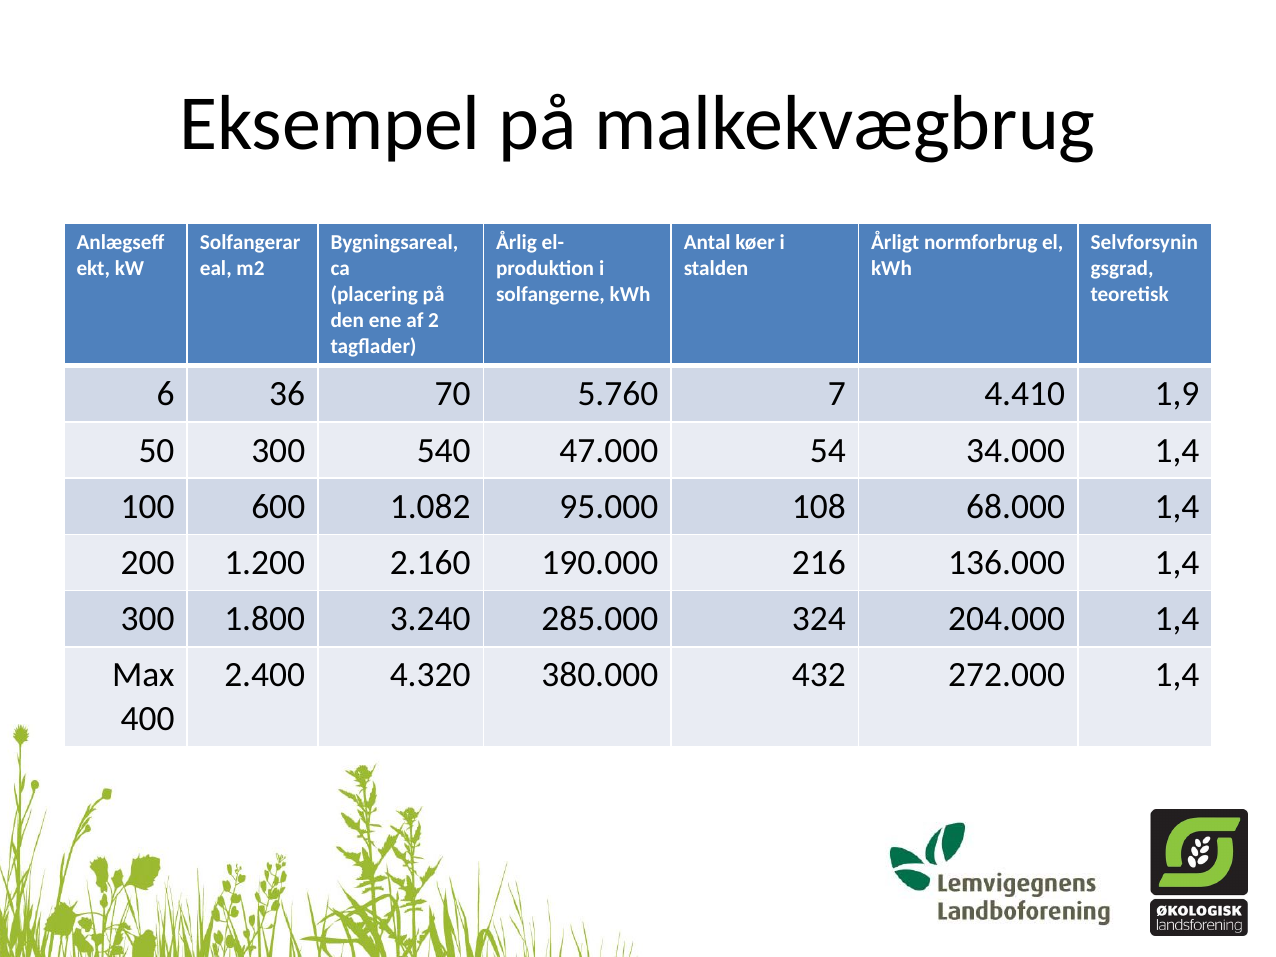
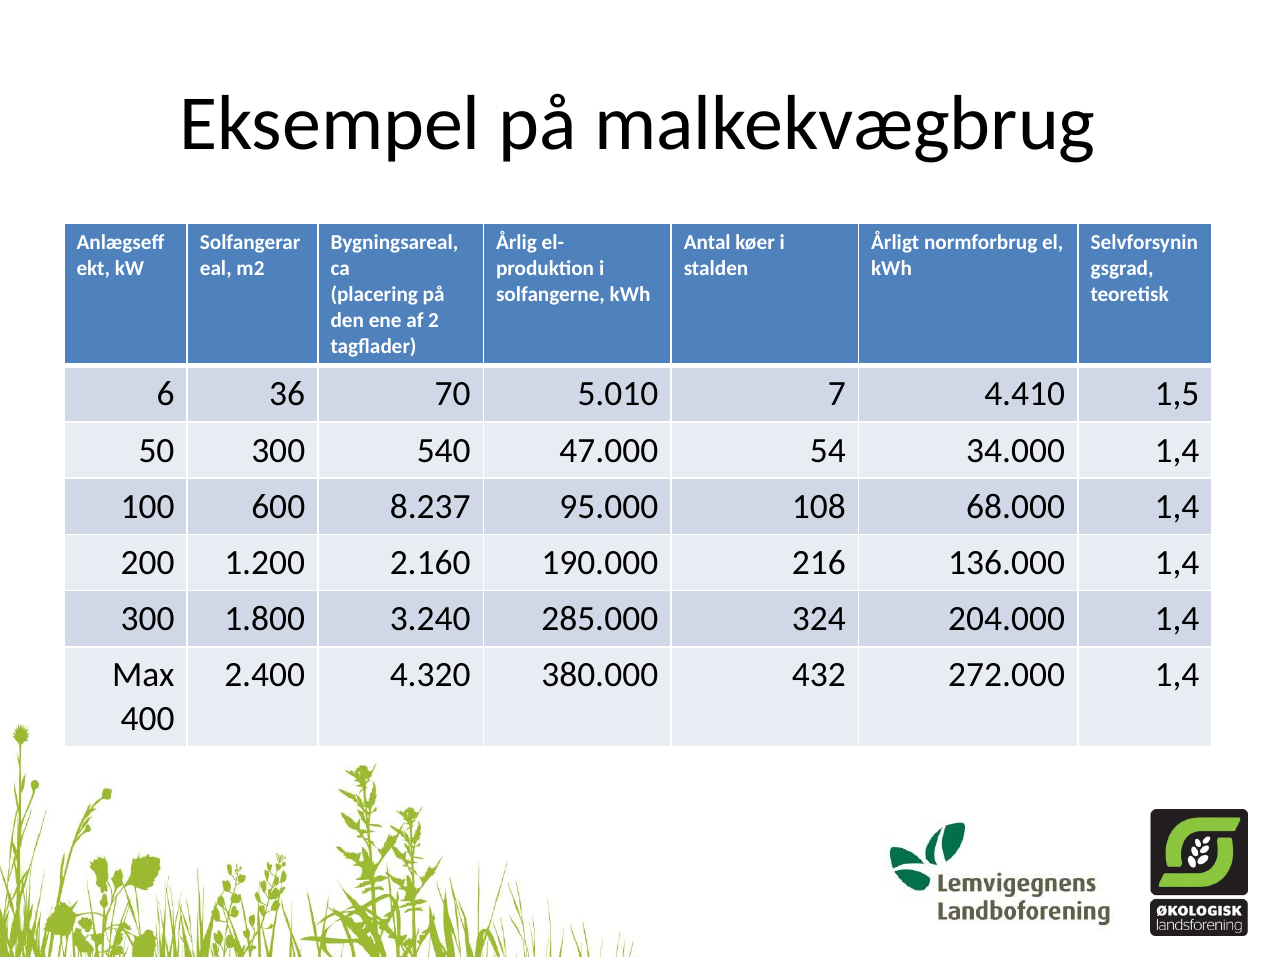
5.760: 5.760 -> 5.010
1,9: 1,9 -> 1,5
1.082: 1.082 -> 8.237
